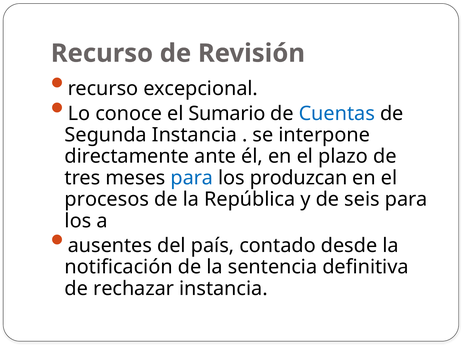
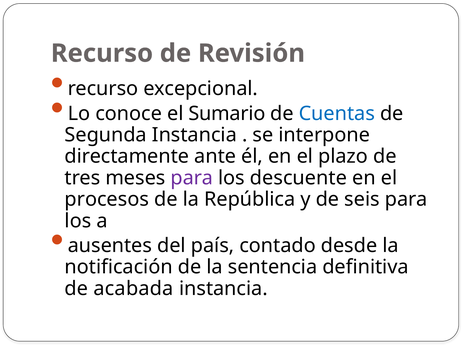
para at (192, 178) colour: blue -> purple
produzcan: produzcan -> descuente
rechazar: rechazar -> acabada
